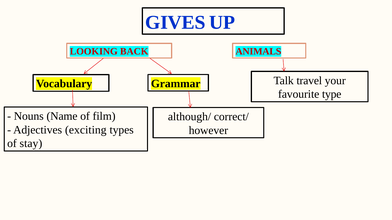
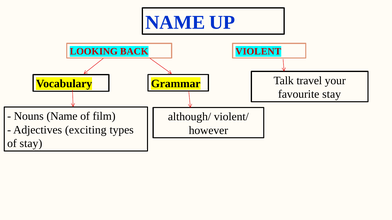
GIVES at (175, 22): GIVES -> NAME
ANIMALS: ANIMALS -> VIOLENT
favourite type: type -> stay
correct/: correct/ -> violent/
